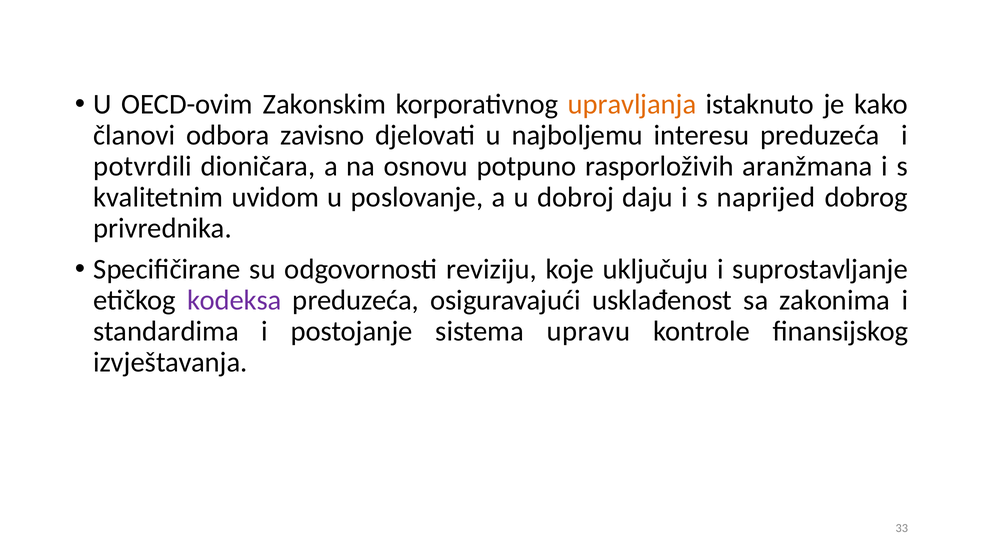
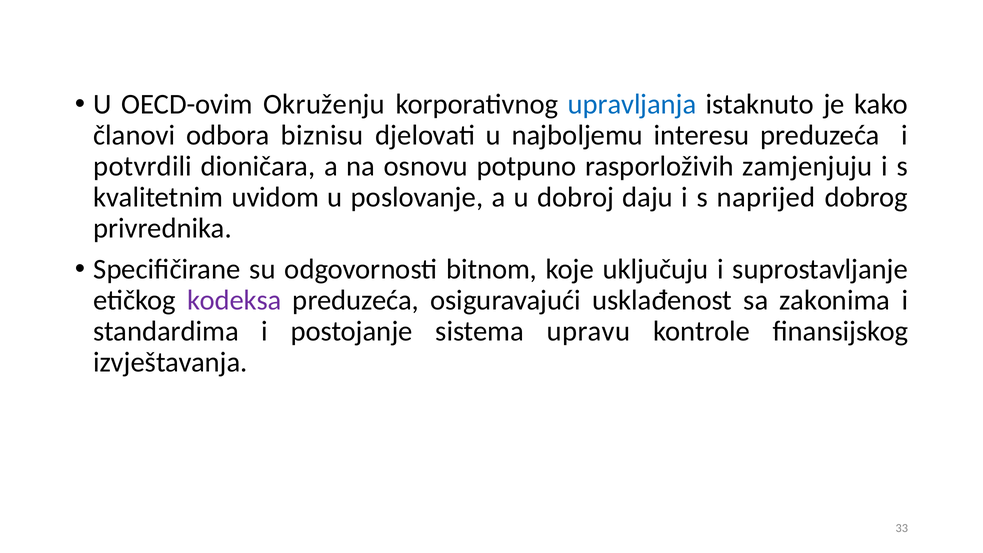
Zakonskim: Zakonskim -> Okruženju
upravljanja colour: orange -> blue
zavisno: zavisno -> biznisu
aranžmana: aranžmana -> zamjenjuju
reviziju: reviziju -> bitnom
